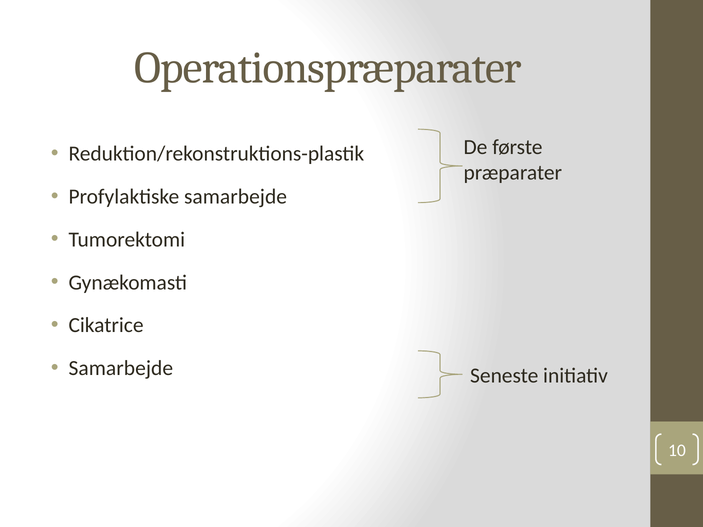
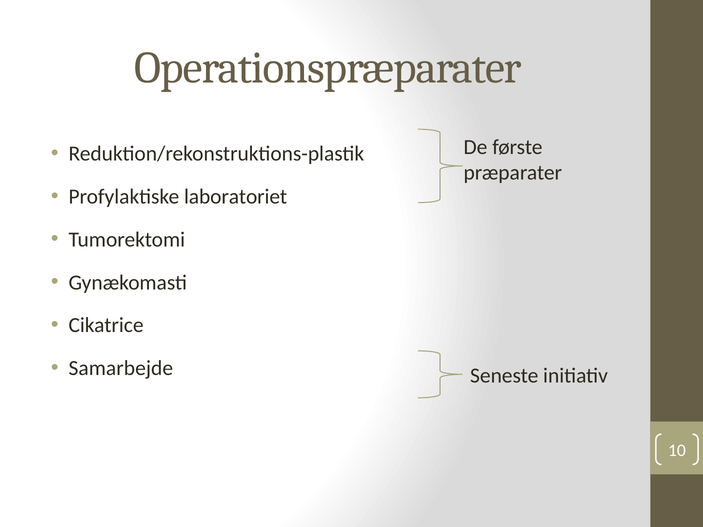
Profylaktiske samarbejde: samarbejde -> laboratoriet
